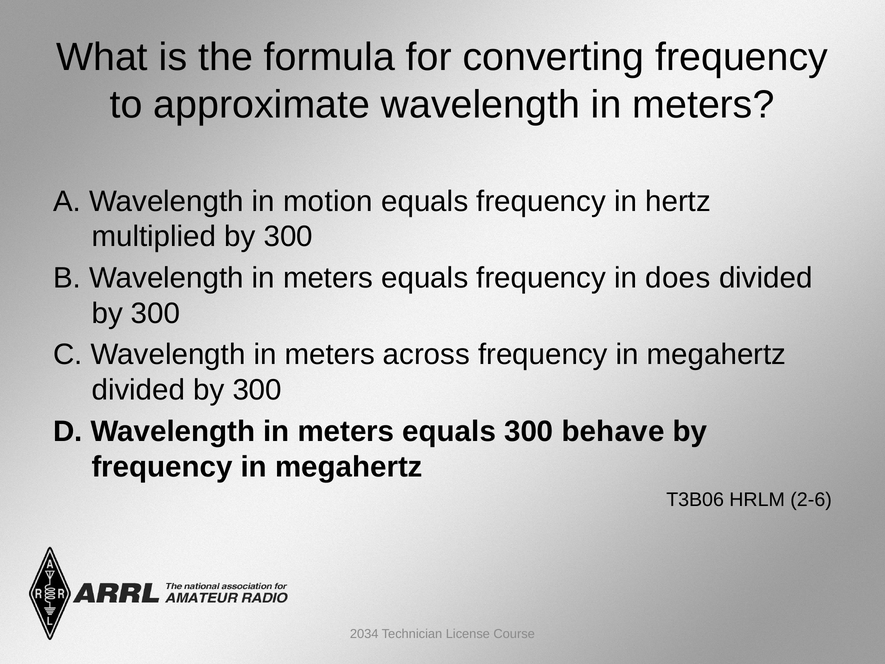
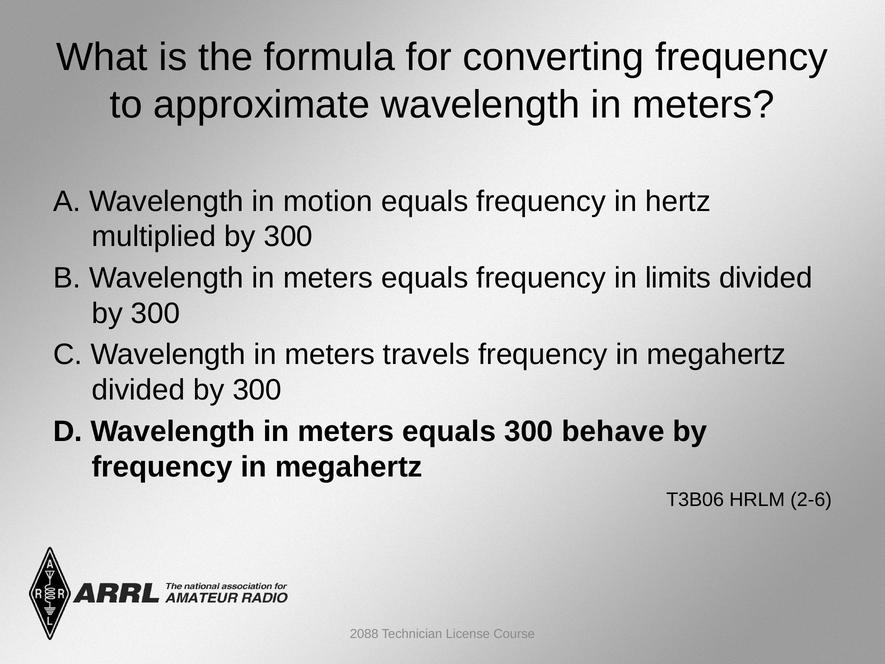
does: does -> limits
across: across -> travels
2034: 2034 -> 2088
